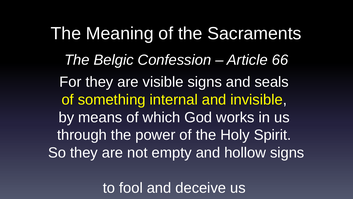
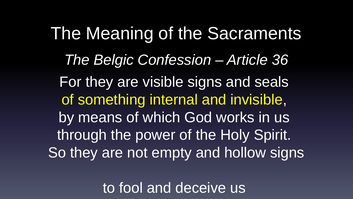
66: 66 -> 36
